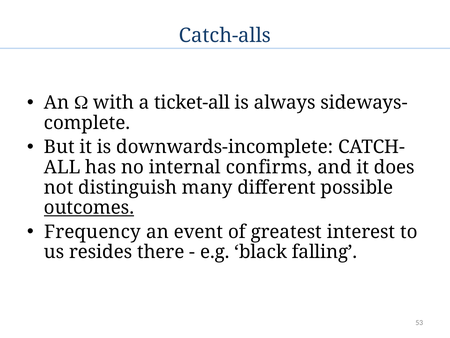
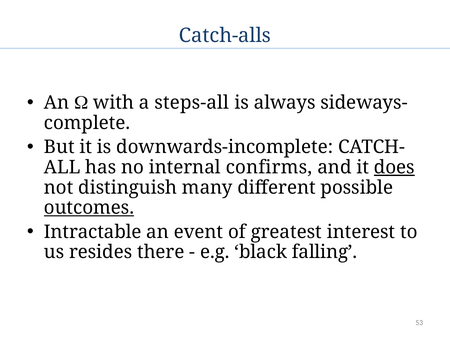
ticket-all: ticket-all -> steps-all
does underline: none -> present
Frequency: Frequency -> Intractable
